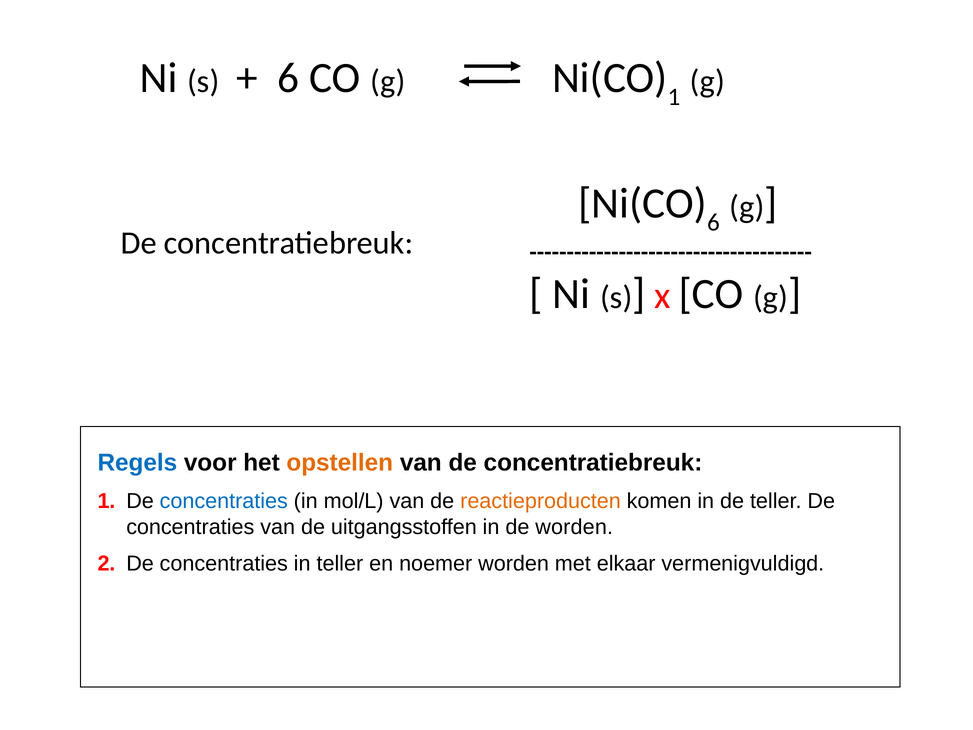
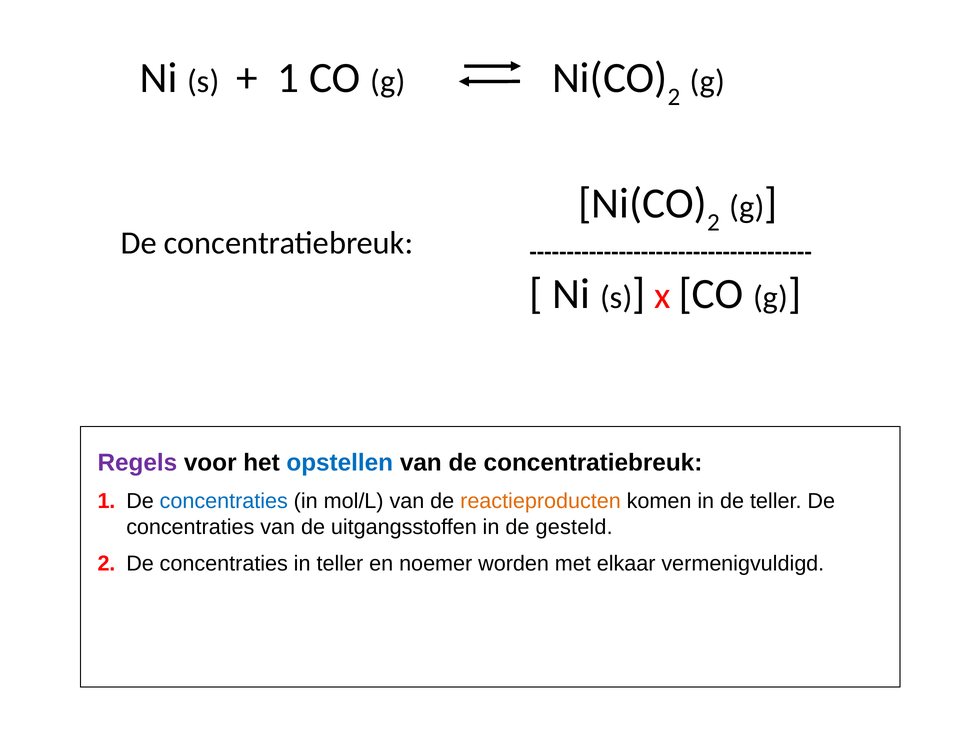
6 at (288, 78): 6 -> 1
1 at (674, 97): 1 -> 2
6 at (713, 222): 6 -> 2
Regels colour: blue -> purple
opstellen colour: orange -> blue
de worden: worden -> gesteld
